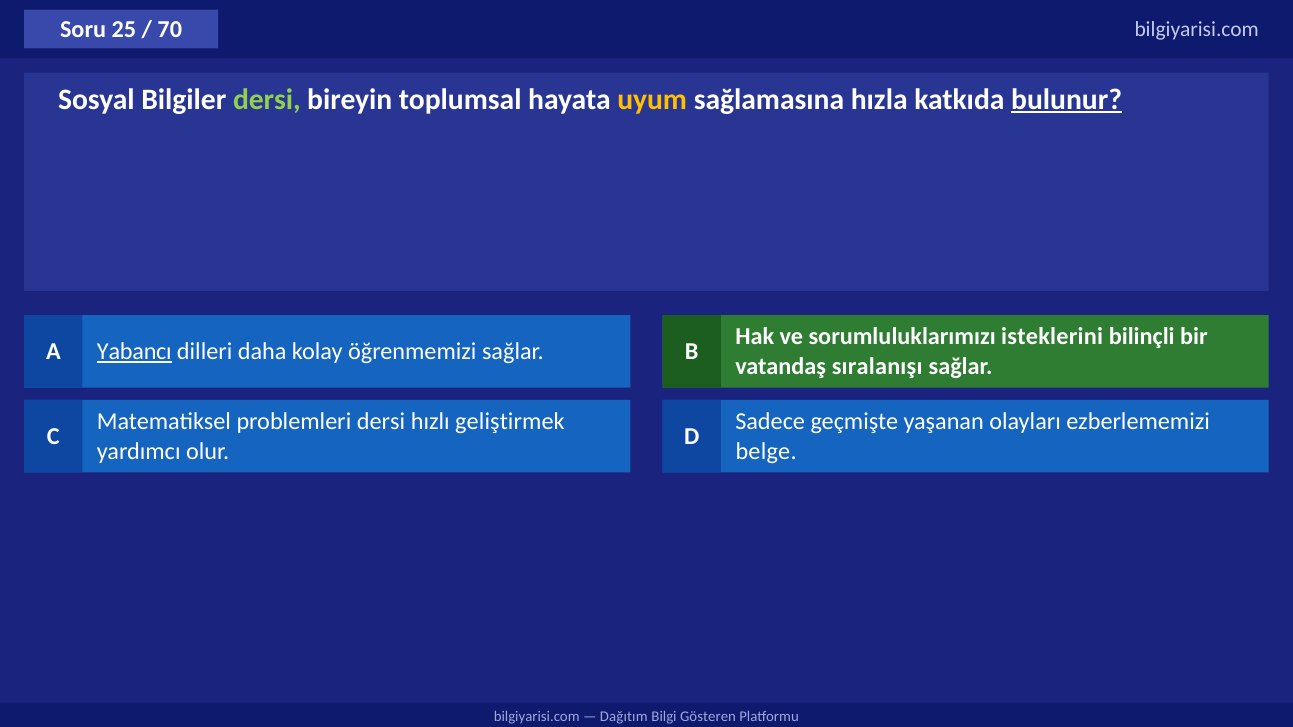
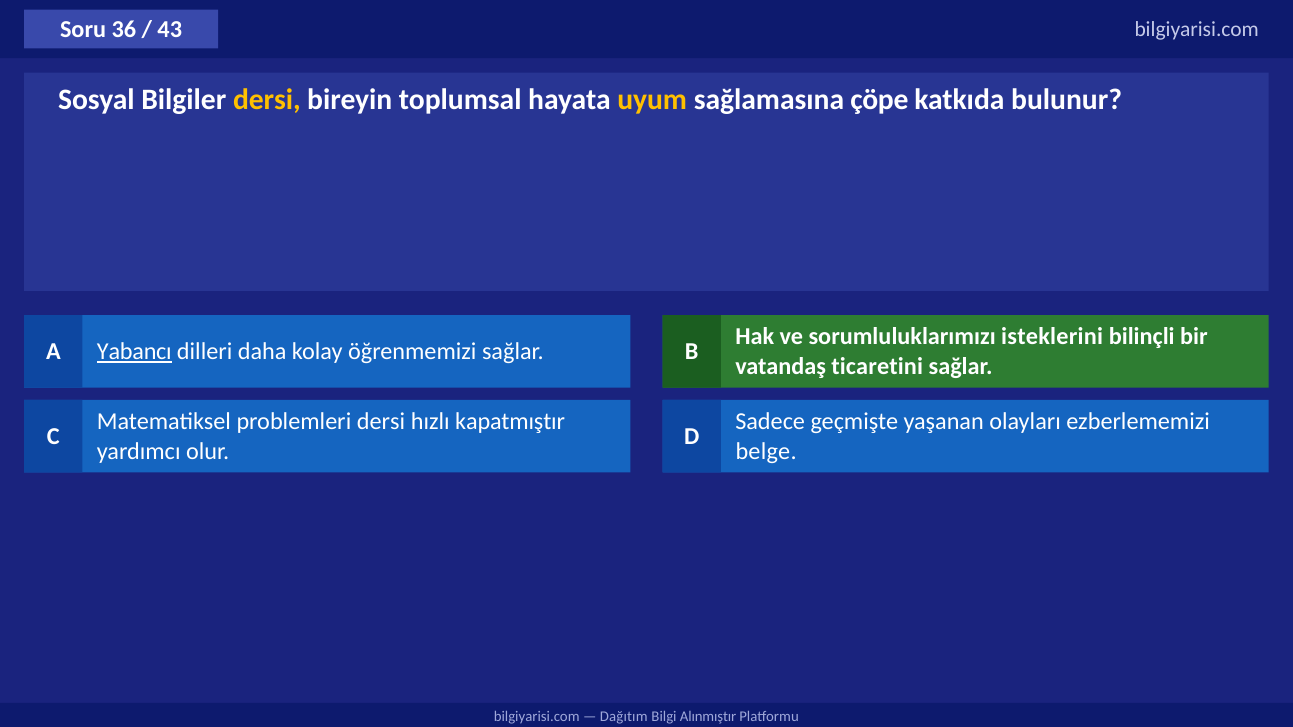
25: 25 -> 36
70: 70 -> 43
dersi at (267, 100) colour: light green -> yellow
hızla: hızla -> çöpe
bulunur underline: present -> none
sıralanışı: sıralanışı -> ticaretini
geliştirmek: geliştirmek -> kapatmıştır
Gösteren: Gösteren -> Alınmıştır
